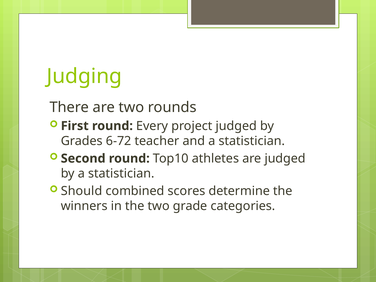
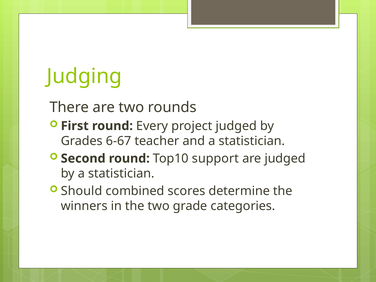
6-72: 6-72 -> 6-67
athletes: athletes -> support
